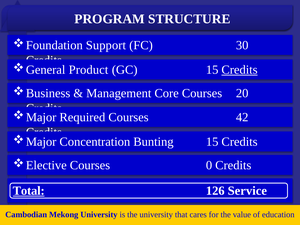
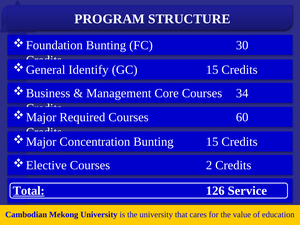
Support at (106, 45): Support -> Bunting
Product: Product -> Identify
Credits at (240, 70) underline: present -> none
20: 20 -> 34
42: 42 -> 60
0: 0 -> 2
